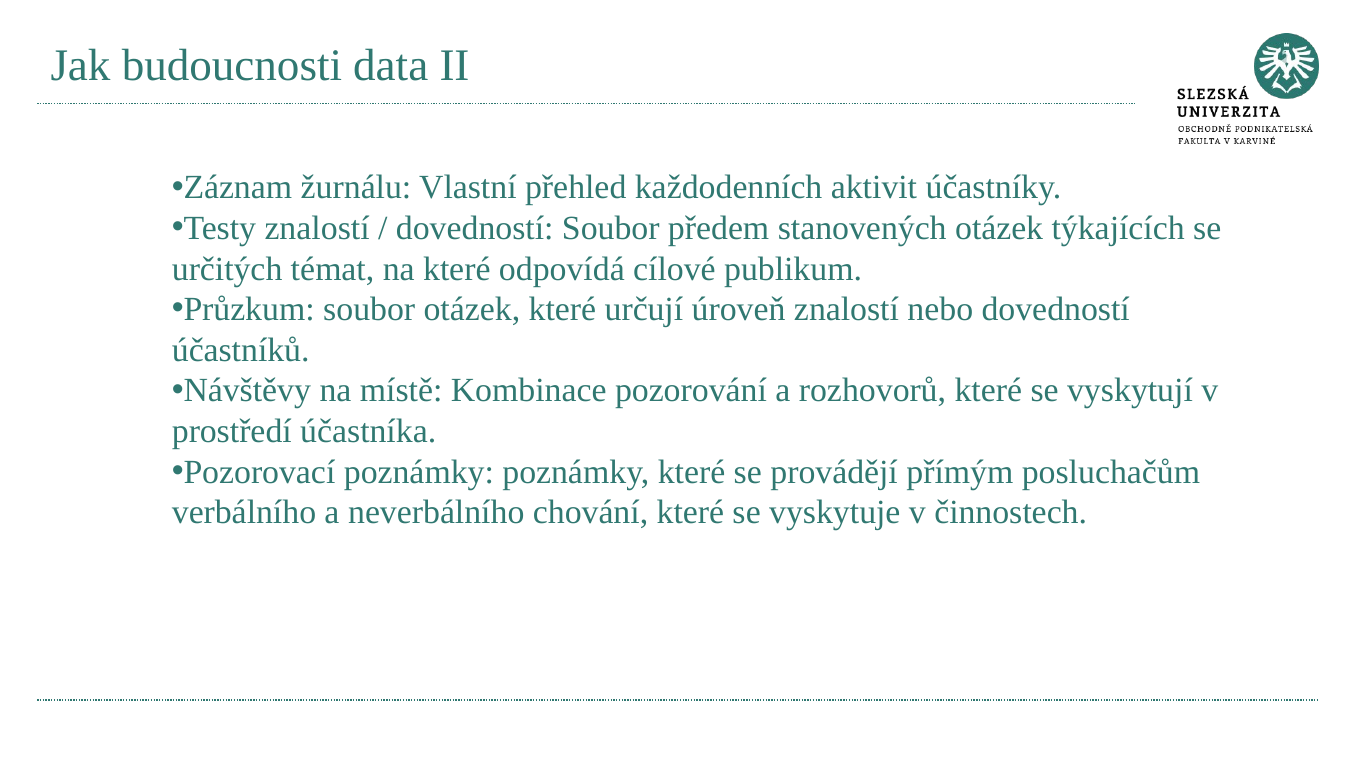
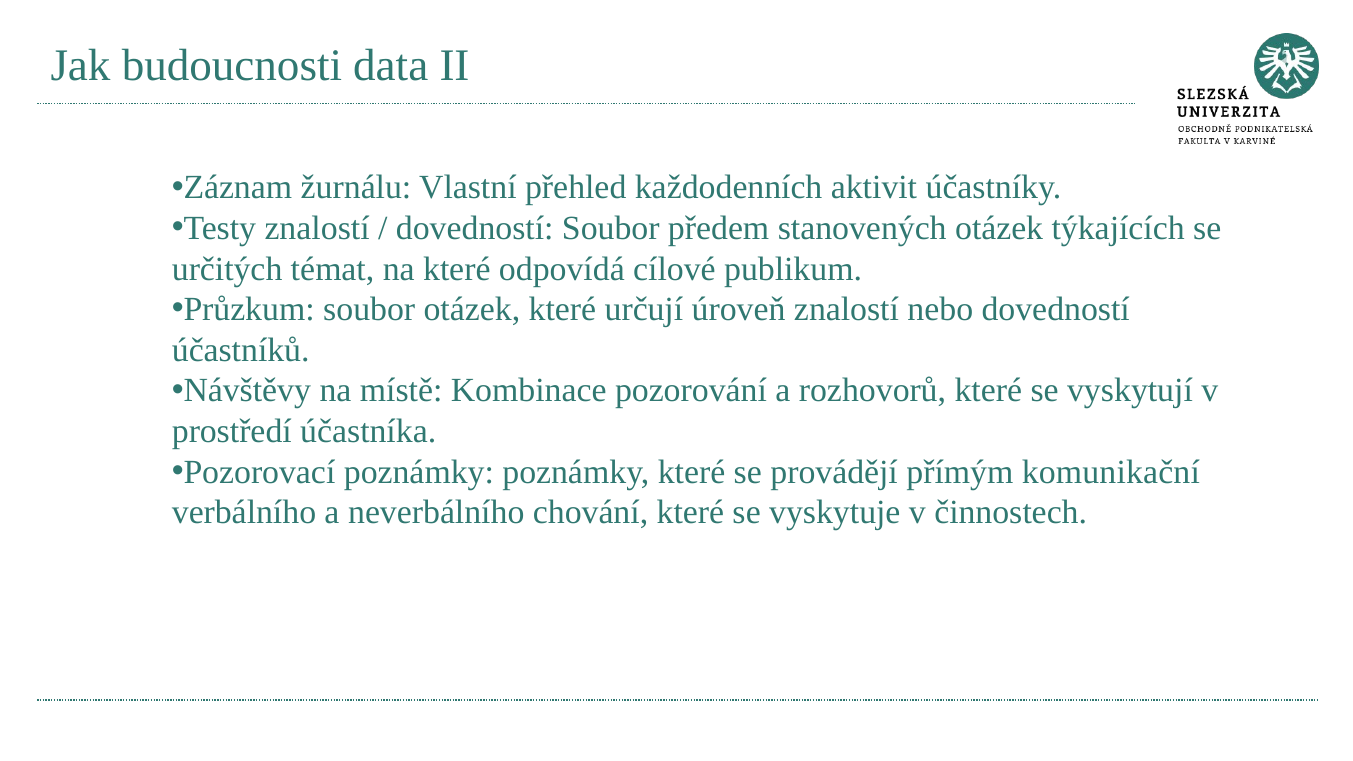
posluchačům: posluchačům -> komunikační
